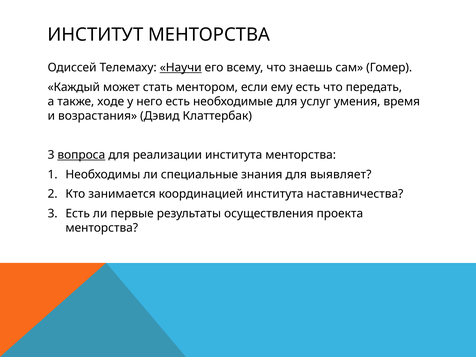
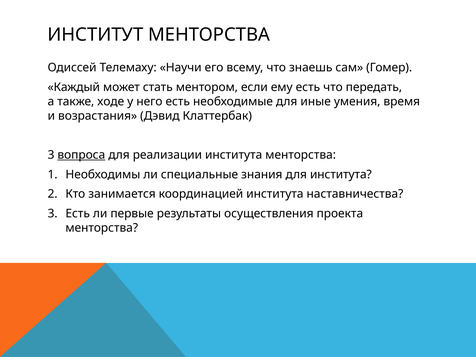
Научи underline: present -> none
услуг: услуг -> иные
для выявляет: выявляет -> института
